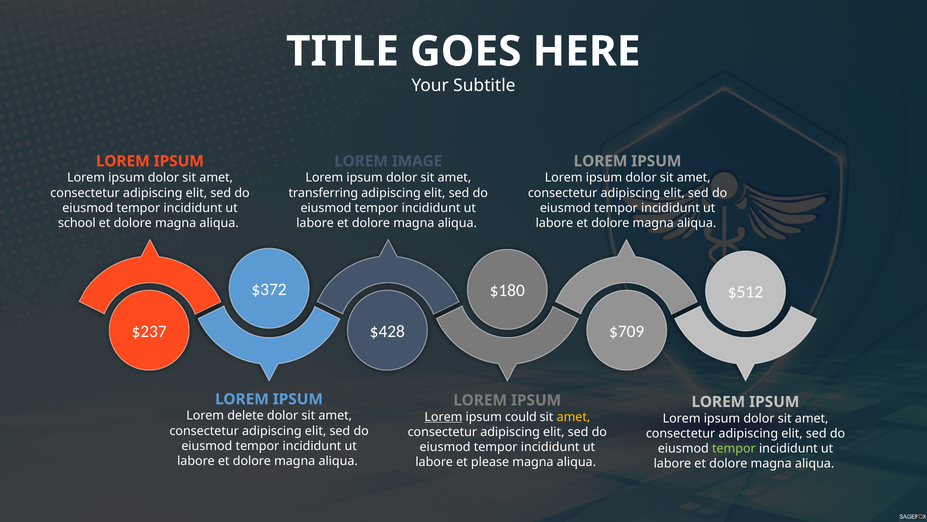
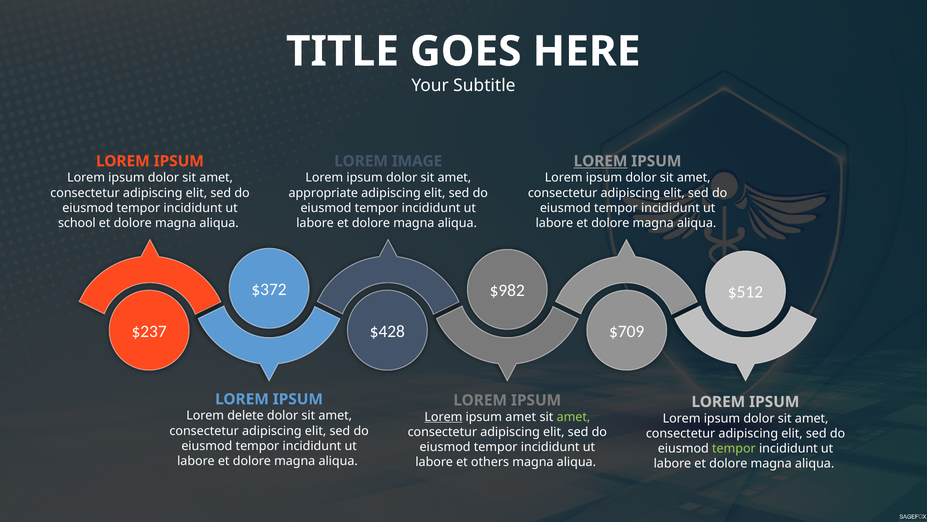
LOREM at (600, 161) underline: none -> present
transferring: transferring -> appropriate
$180: $180 -> $982
ipsum could: could -> amet
amet at (573, 416) colour: yellow -> light green
please: please -> others
